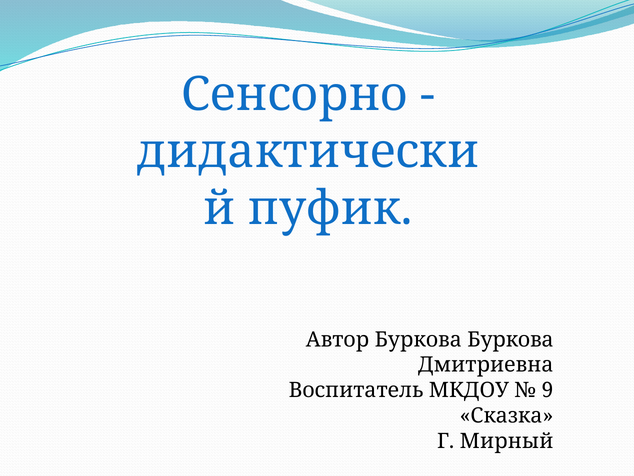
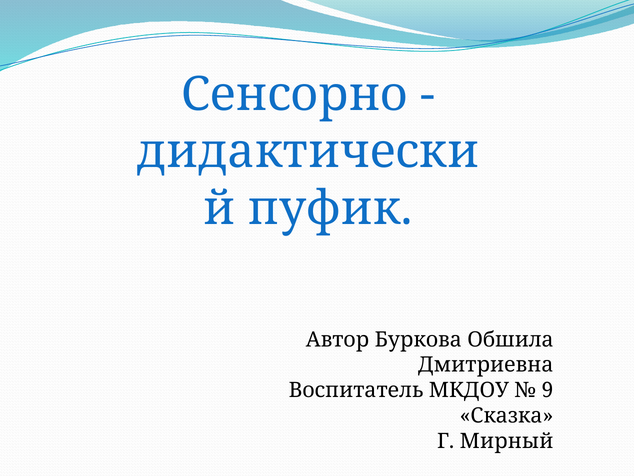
Буркова Буркова: Буркова -> Обшила
